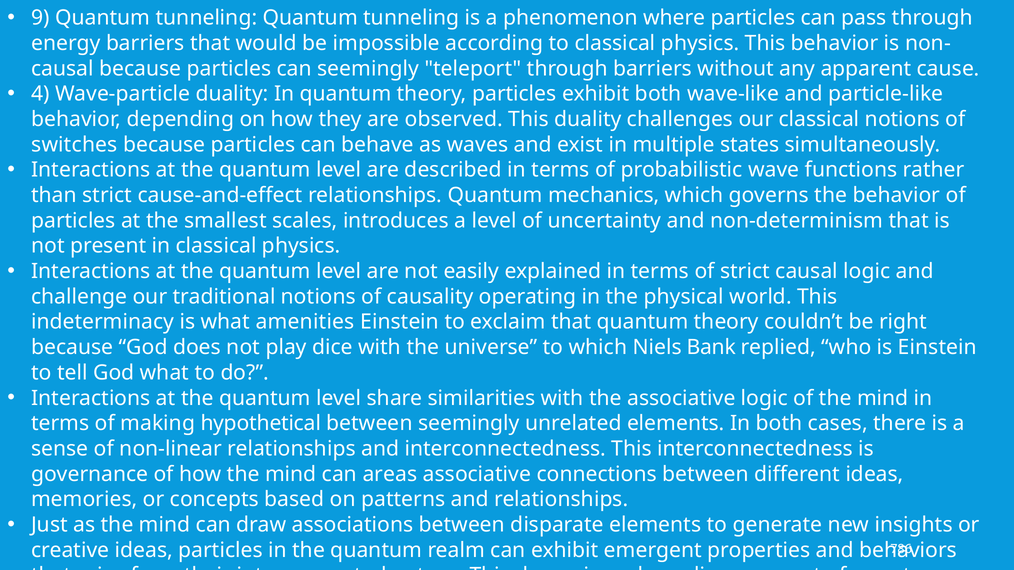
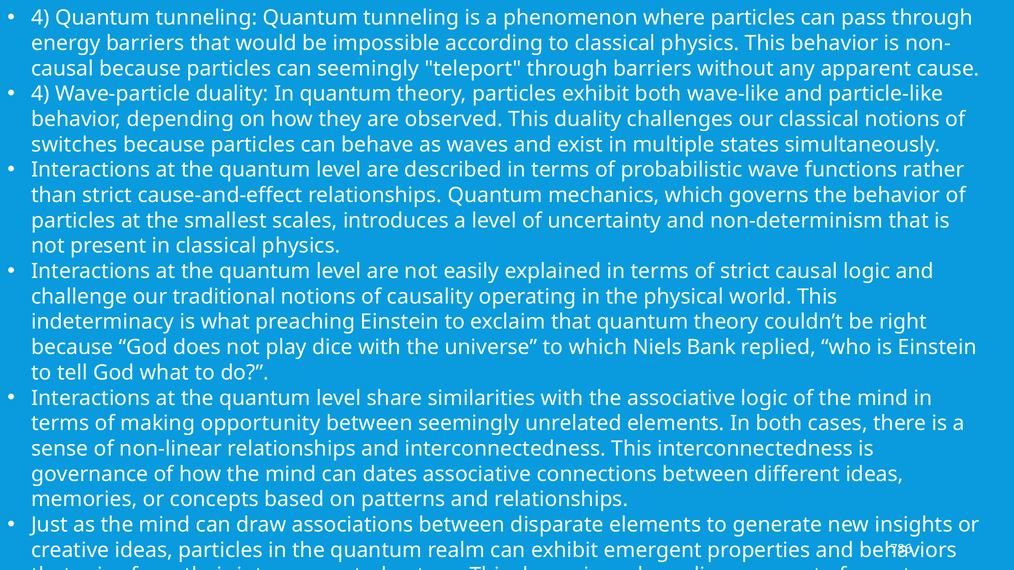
9 at (40, 18): 9 -> 4
amenities: amenities -> preaching
hypothetical: hypothetical -> opportunity
areas: areas -> dates
